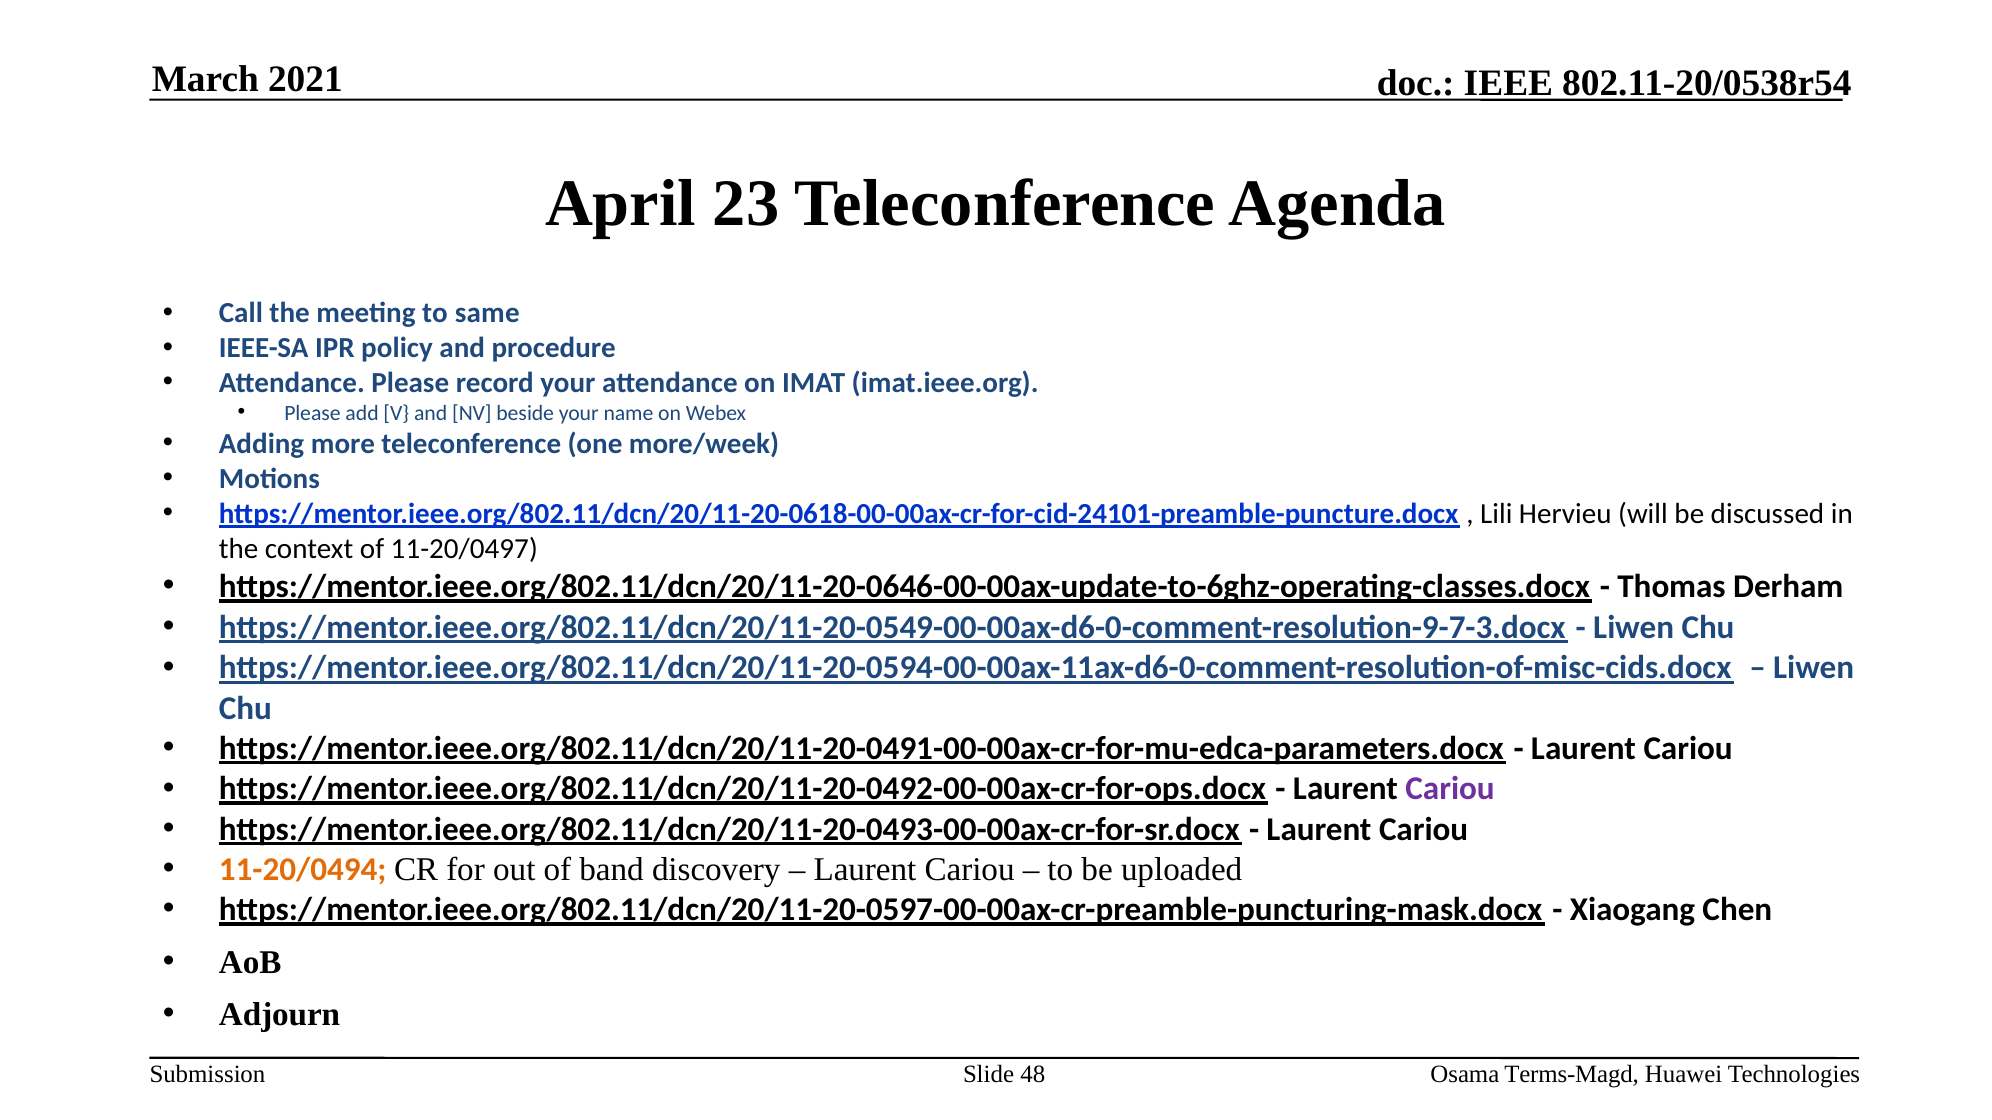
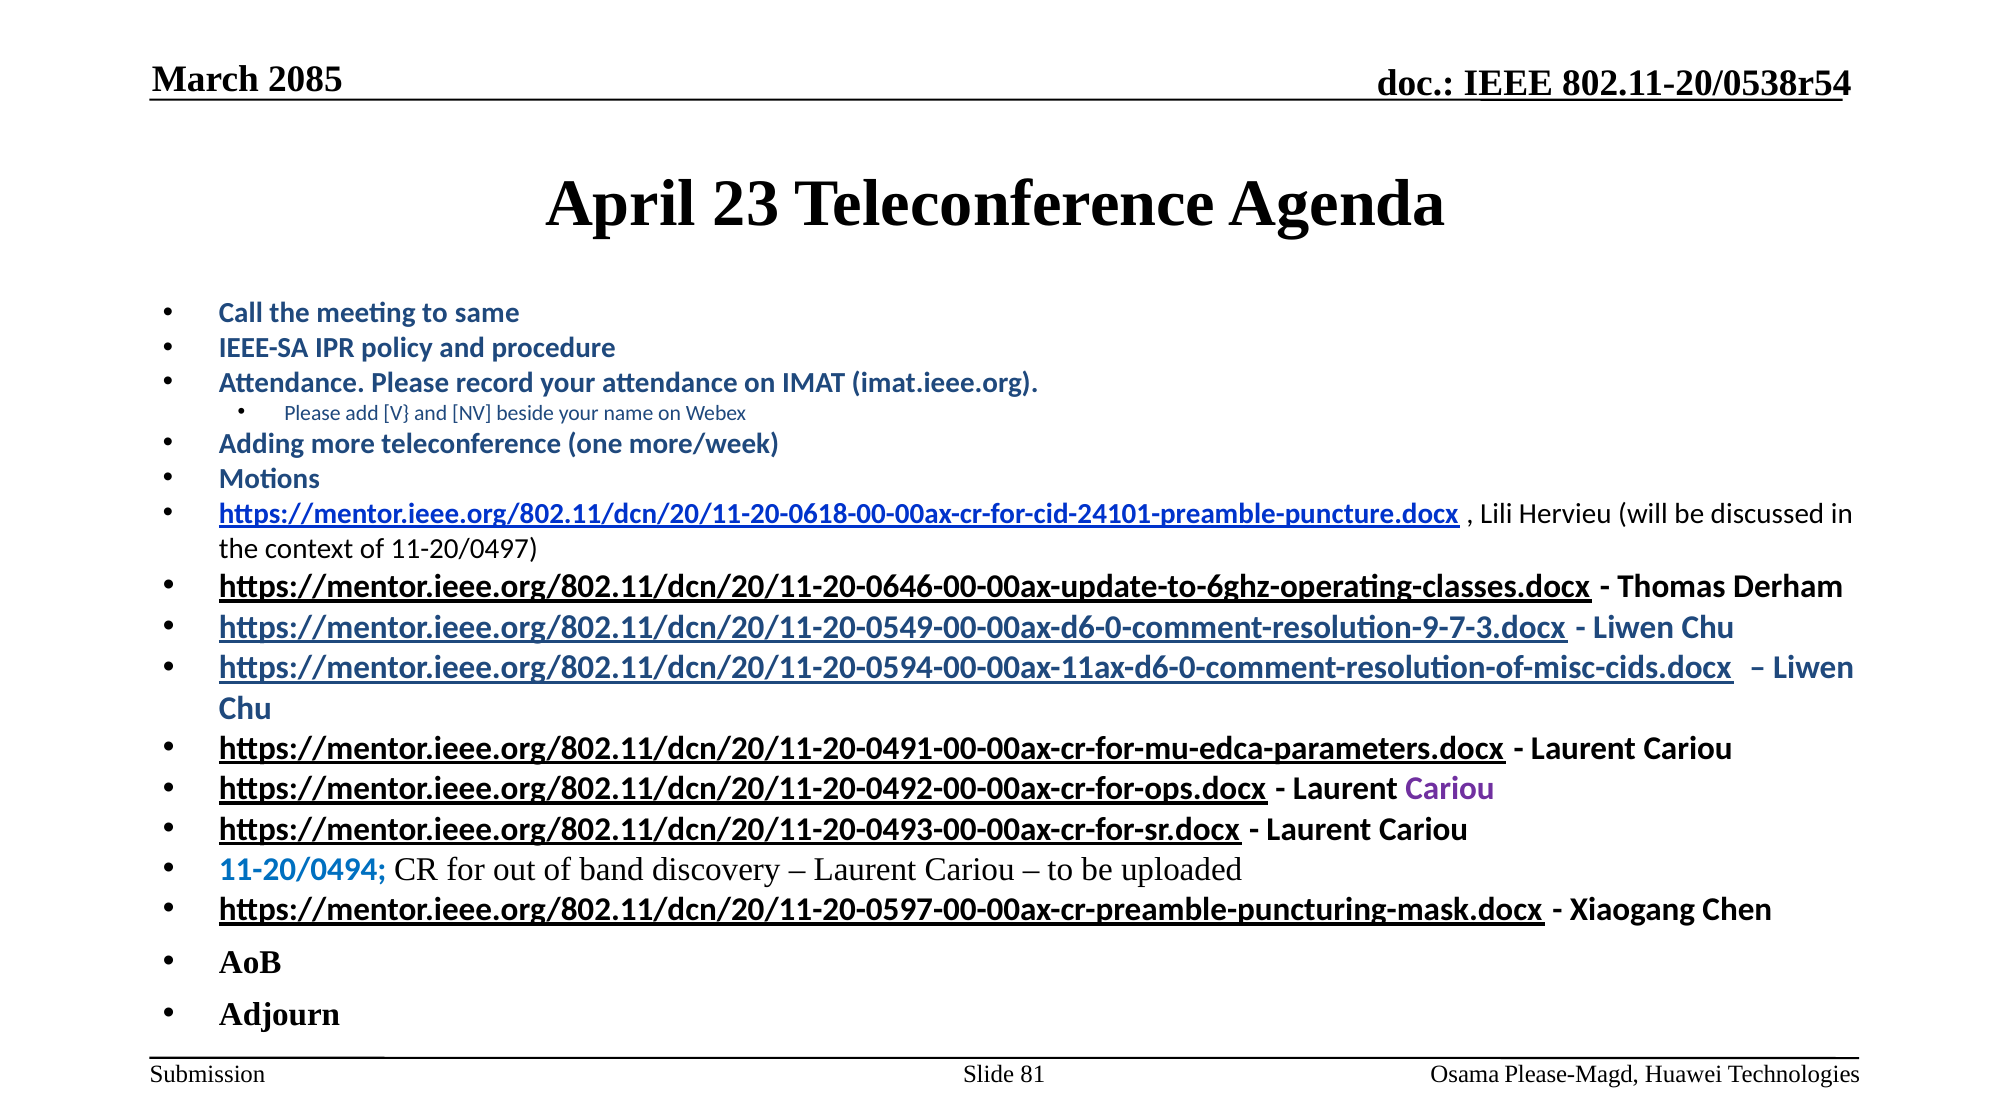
2021: 2021 -> 2085
11-20/0494 colour: orange -> blue
48: 48 -> 81
Terms-Magd: Terms-Magd -> Please-Magd
